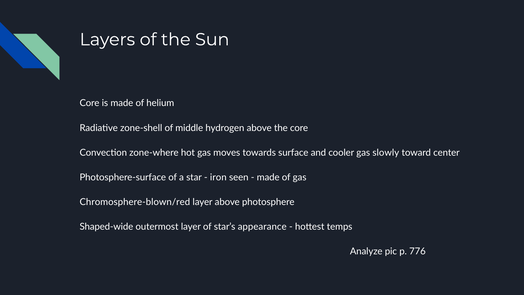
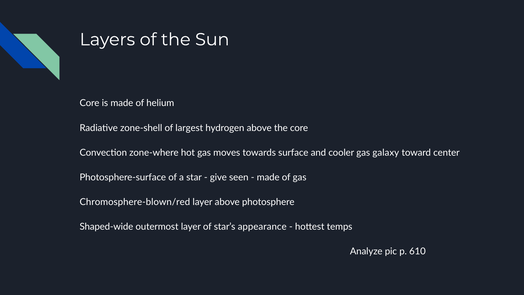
middle: middle -> largest
slowly: slowly -> galaxy
iron: iron -> give
776: 776 -> 610
